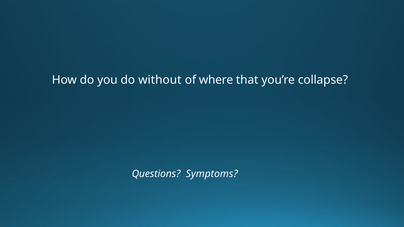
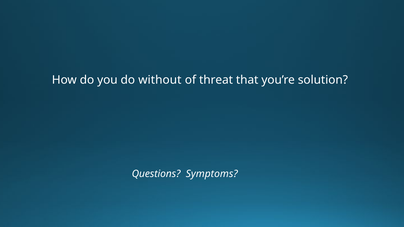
where: where -> threat
collapse: collapse -> solution
